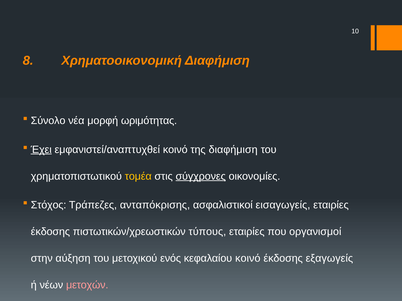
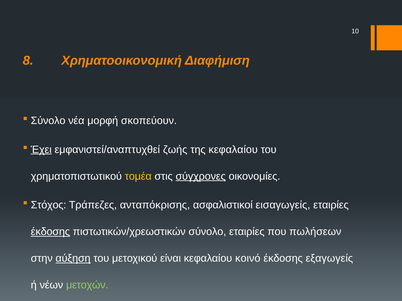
ωριμότητας: ωριμότητας -> σκοπεύουν
εμφανιστεί/αναπτυχθεί κοινό: κοινό -> ζωής
της διαφήμιση: διαφήμιση -> κεφαλαίου
έκδοσης at (50, 232) underline: none -> present
πιστωτικών/χρεωστικών τύπους: τύπους -> σύνολο
οργανισμοί: οργανισμοί -> πωλήσεων
αύξηση underline: none -> present
ενός: ενός -> είναι
μετοχών colour: pink -> light green
